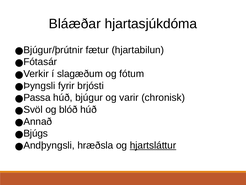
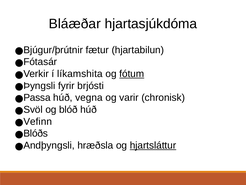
slagæðum: slagæðum -> líkamshita
fótum underline: none -> present
bjúgur: bjúgur -> vegna
Annað: Annað -> Vefinn
Bjúgs: Bjúgs -> Blóðs
